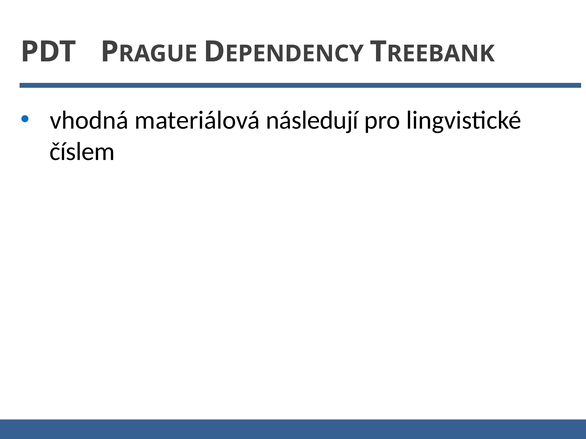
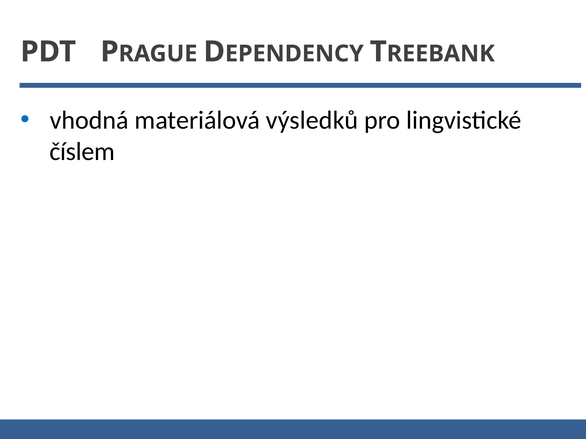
následují: následují -> výsledků
